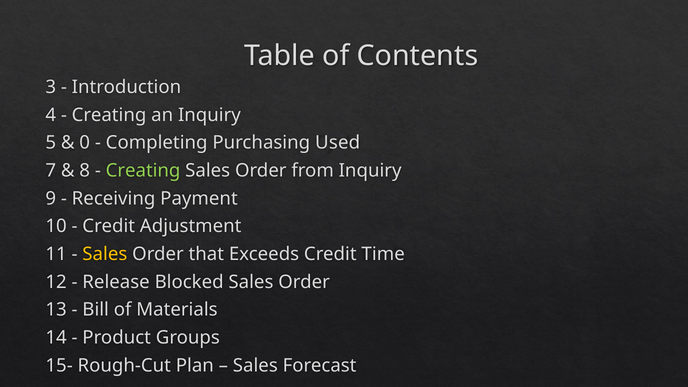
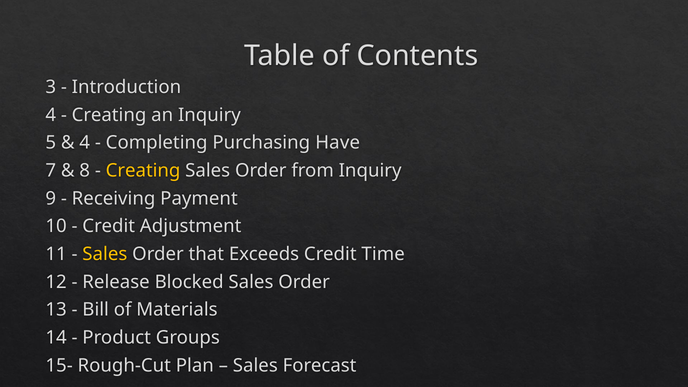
0 at (85, 143): 0 -> 4
Used: Used -> Have
Creating at (143, 171) colour: light green -> yellow
